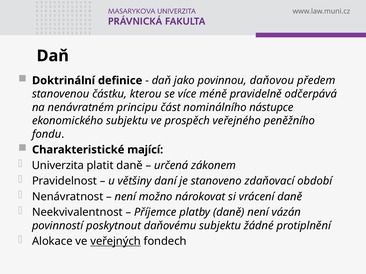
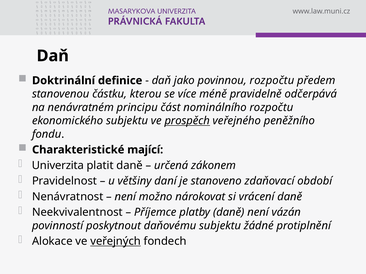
povinnou daňovou: daňovou -> rozpočtu
nominálního nástupce: nástupce -> rozpočtu
prospěch underline: none -> present
